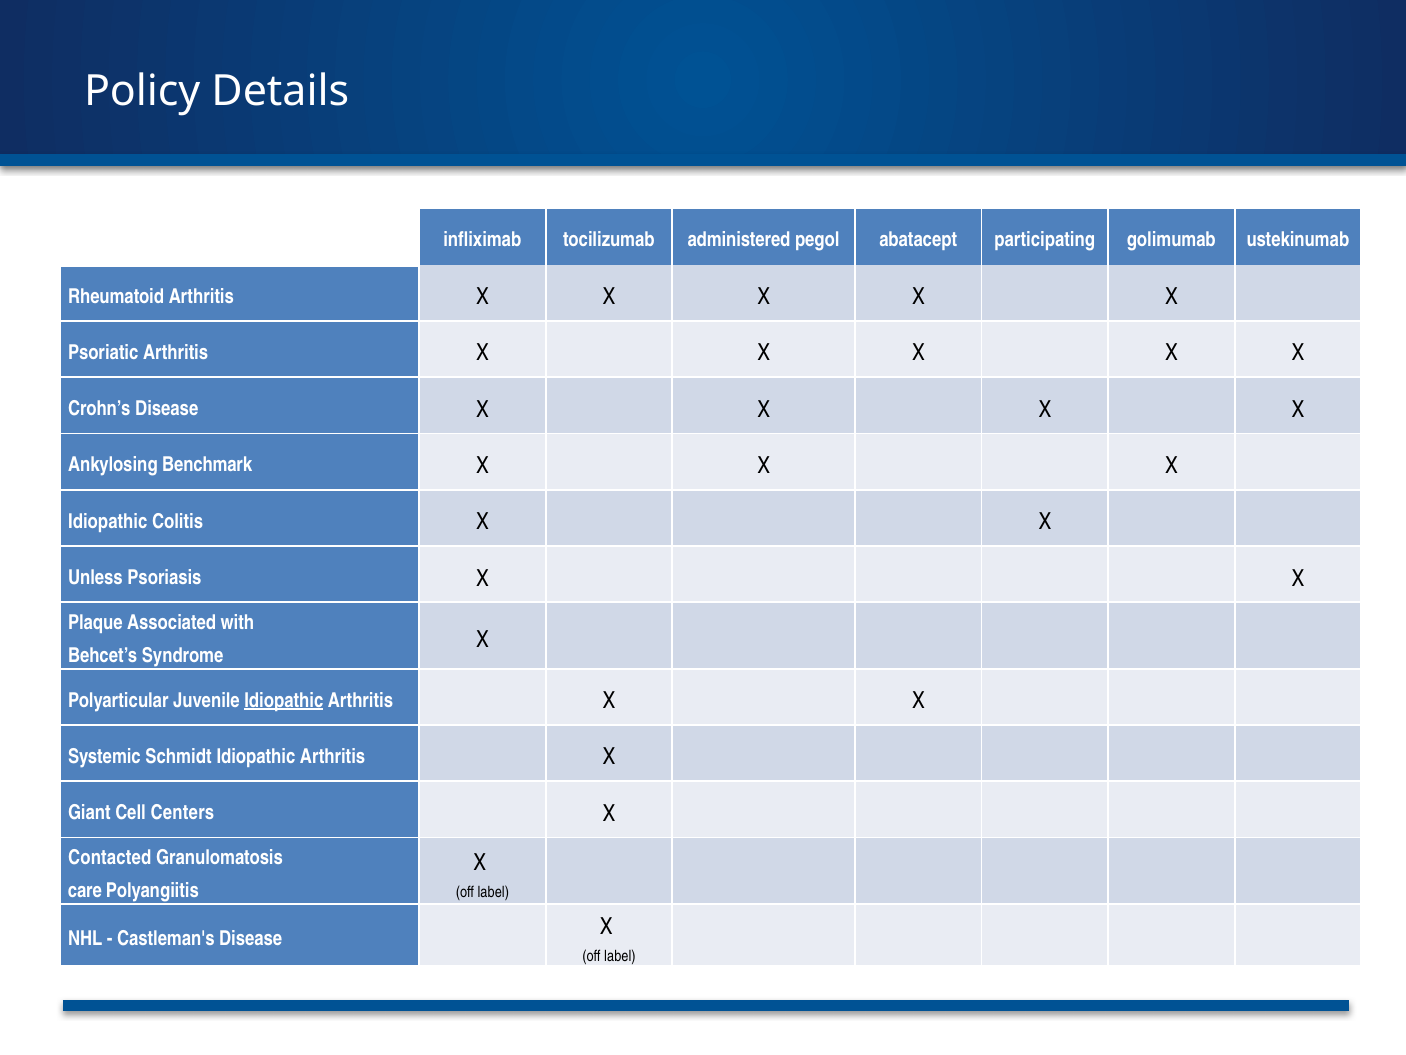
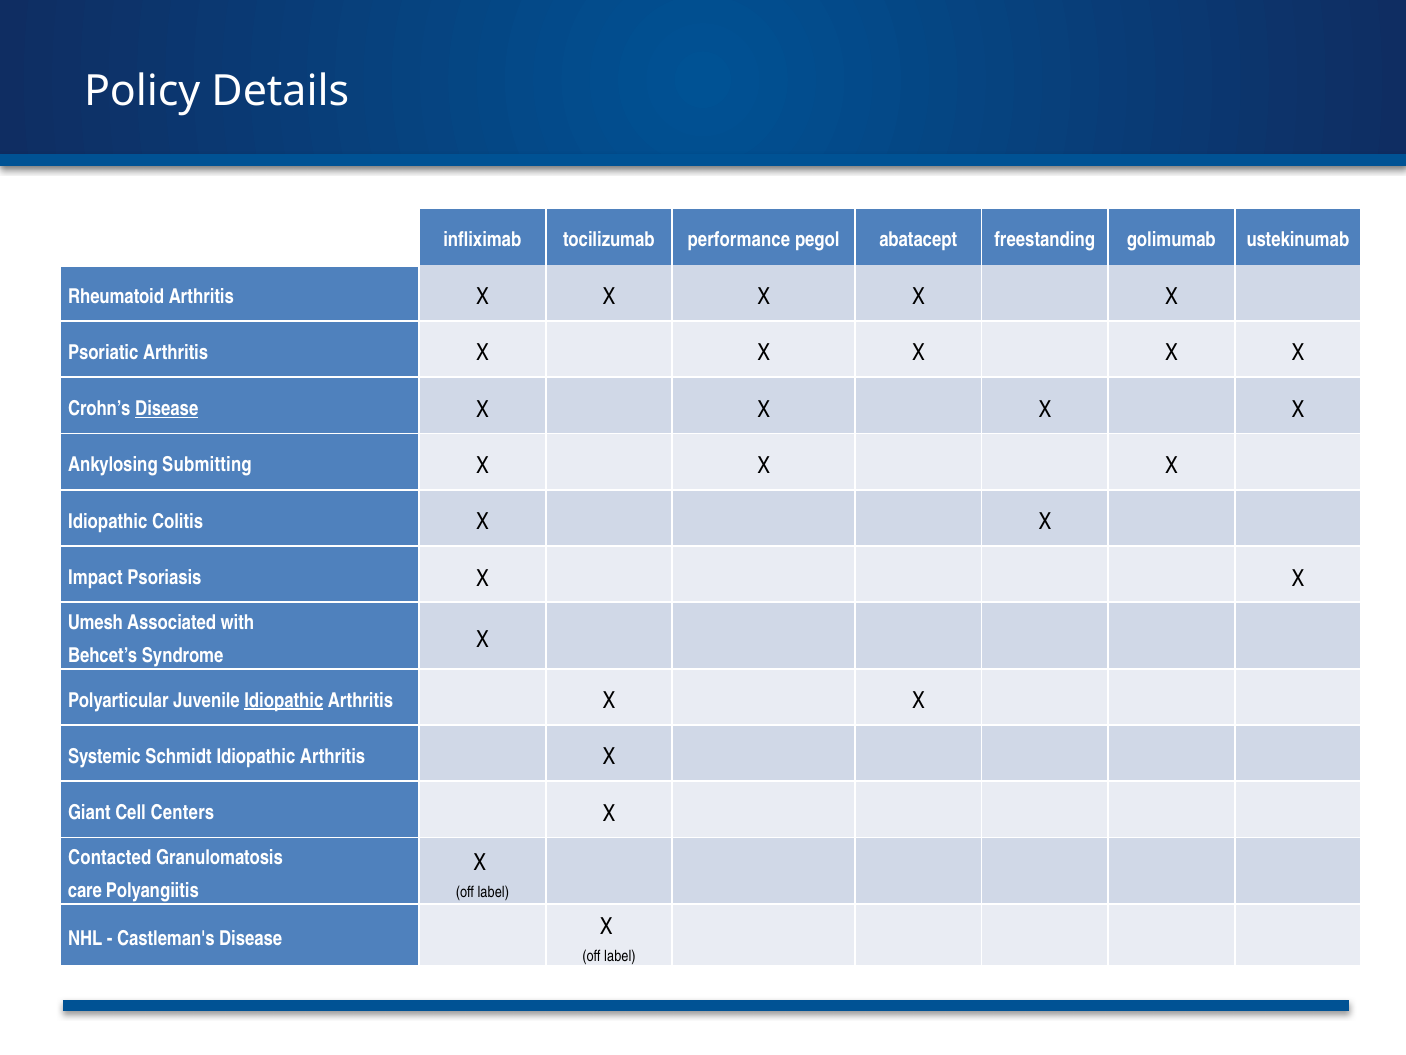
administered: administered -> performance
participating: participating -> freestanding
Disease at (167, 409) underline: none -> present
Benchmark: Benchmark -> Submitting
Unless: Unless -> Impact
Plaque: Plaque -> Umesh
